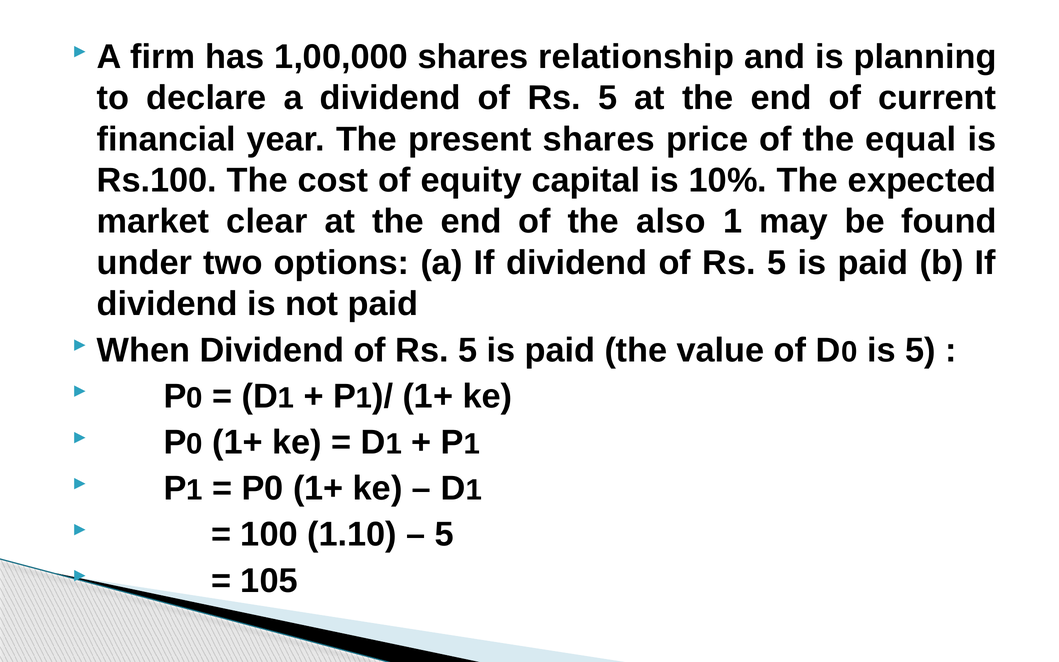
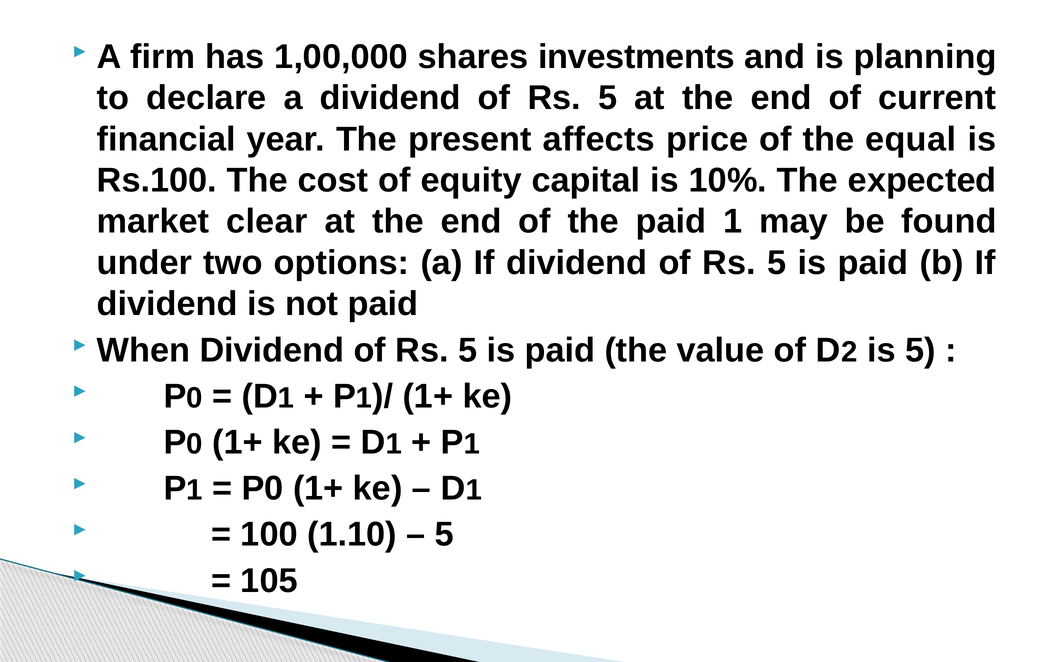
relationship: relationship -> investments
present shares: shares -> affects
the also: also -> paid
0 at (850, 352): 0 -> 2
